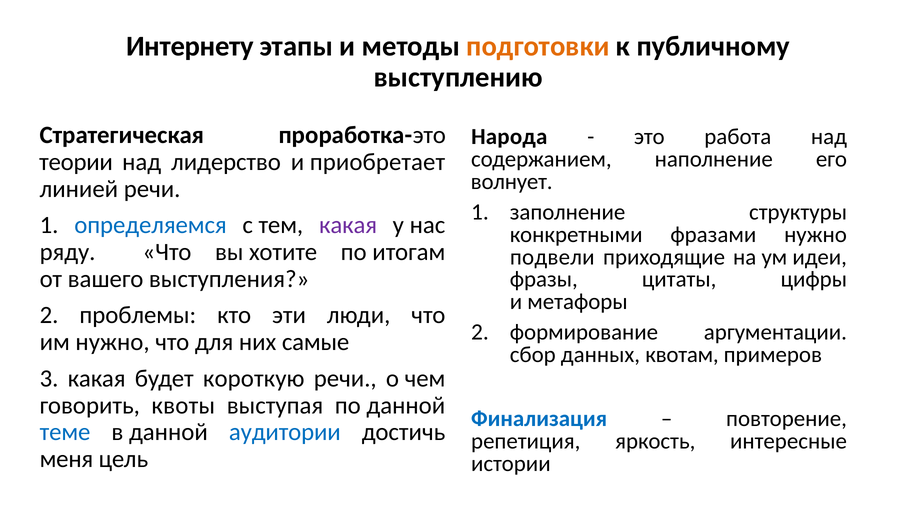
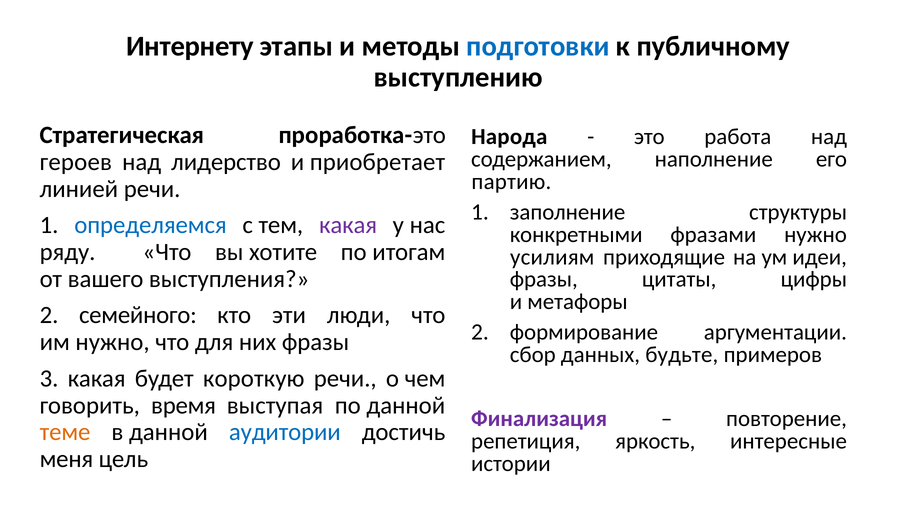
подготовки colour: orange -> blue
теории: теории -> героев
волнует: волнует -> партию
подвели: подвели -> усилиям
проблемы: проблемы -> семейного
них самые: самые -> фразы
квотам: квотам -> будьте
квоты: квоты -> время
Финализация colour: blue -> purple
теме colour: blue -> orange
